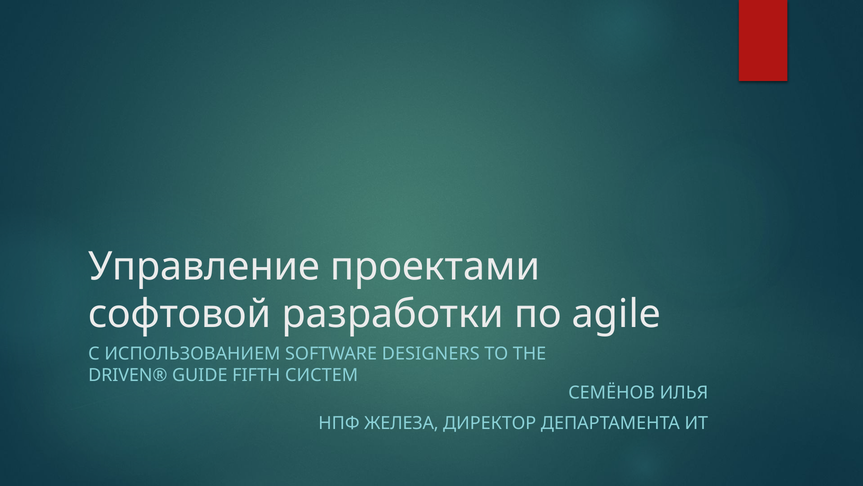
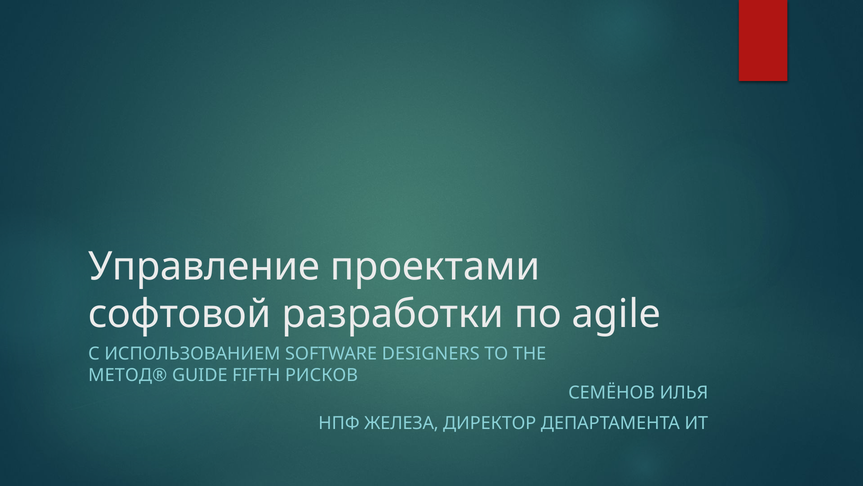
DRIVEN®: DRIVEN® -> МЕТОД®
СИСТЕМ: СИСТЕМ -> РИСКОВ
